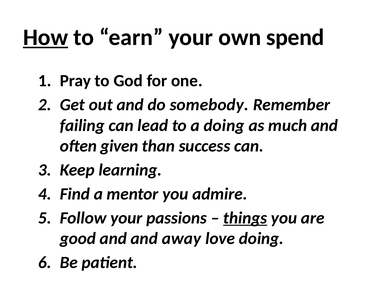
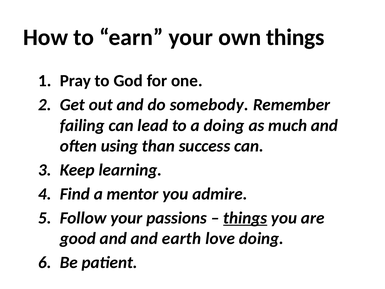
How underline: present -> none
own spend: spend -> things
given: given -> using
away: away -> earth
